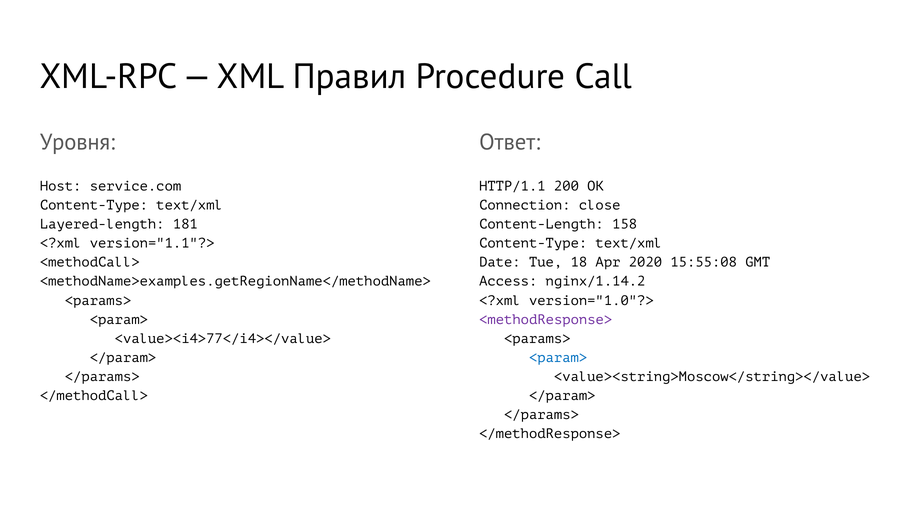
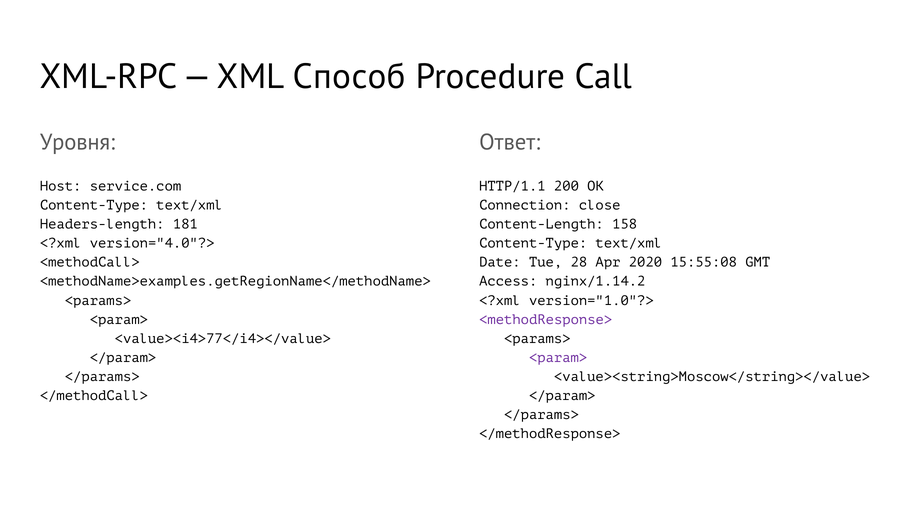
Правил: Правил -> Способ
Layered-length: Layered-length -> Headers-length
version="1.1"?>: version="1.1"?> -> version="4.0"?>
18: 18 -> 28
<param> at (558, 358) colour: blue -> purple
